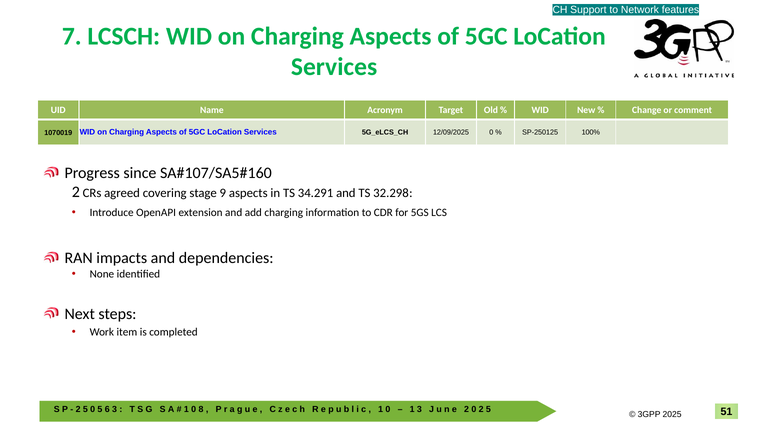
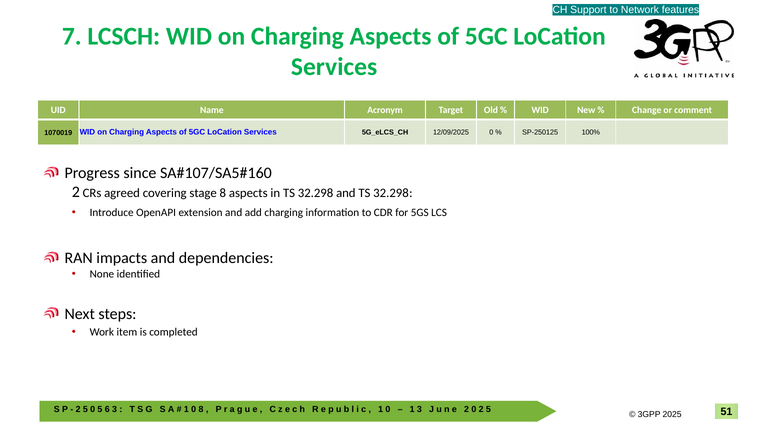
stage 9: 9 -> 8
in TS 34.291: 34.291 -> 32.298
